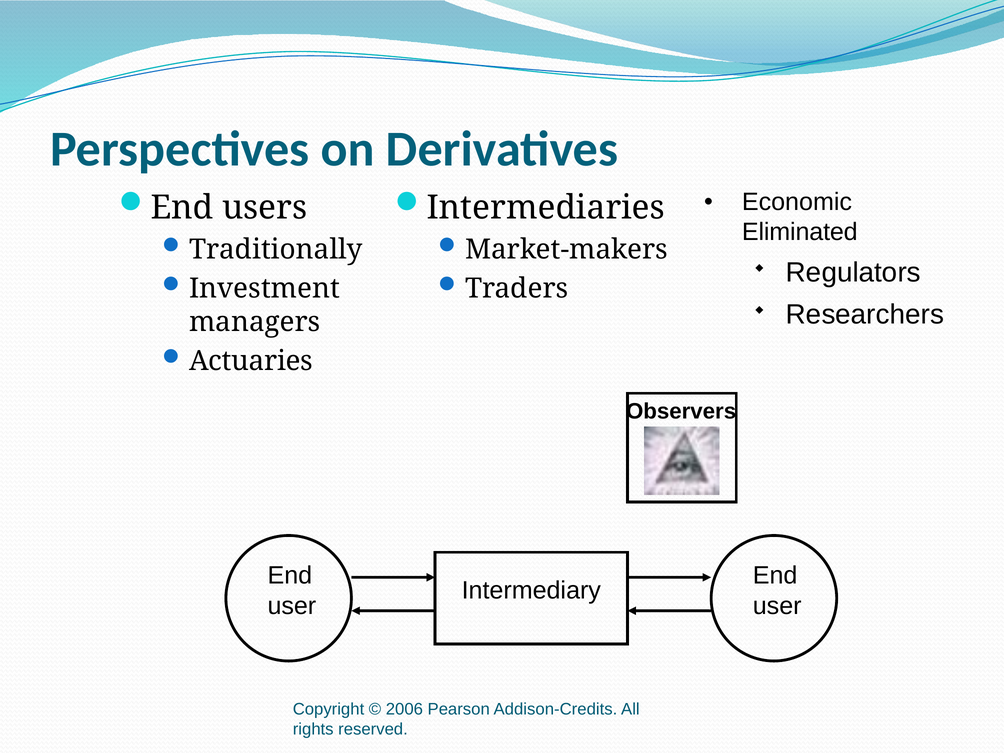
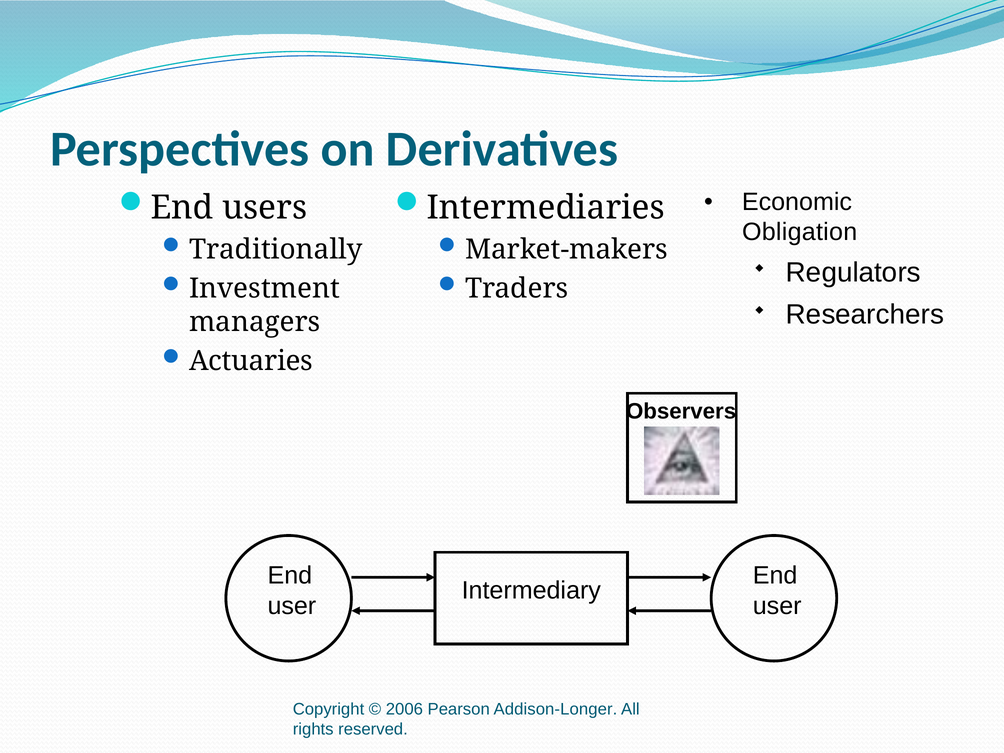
Eliminated: Eliminated -> Obligation
Addison-Credits: Addison-Credits -> Addison-Longer
